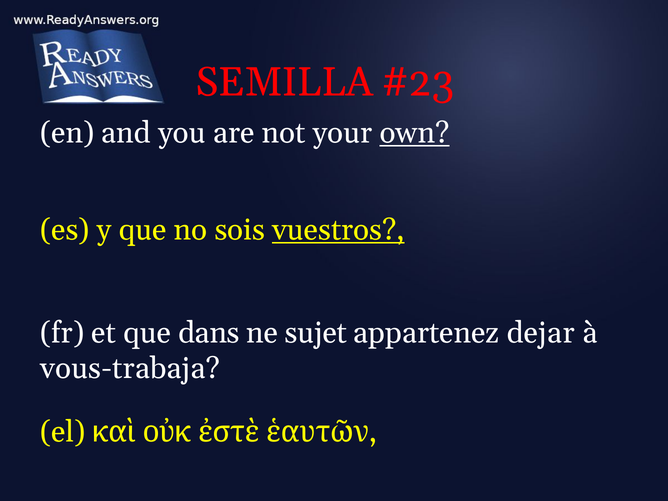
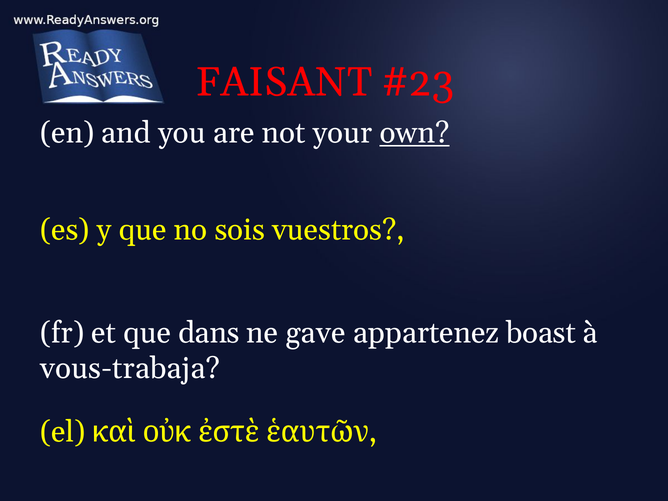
SEMILLA: SEMILLA -> FAISANT
vuestros underline: present -> none
sujet: sujet -> gave
dejar: dejar -> boast
